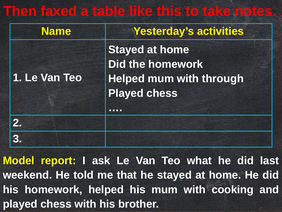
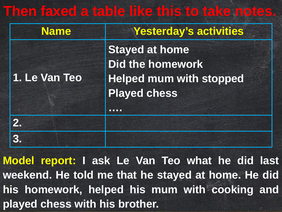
through: through -> stopped
